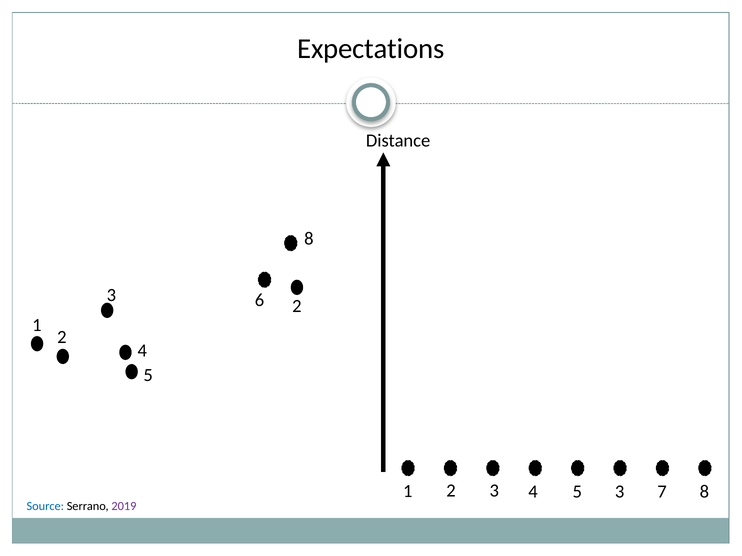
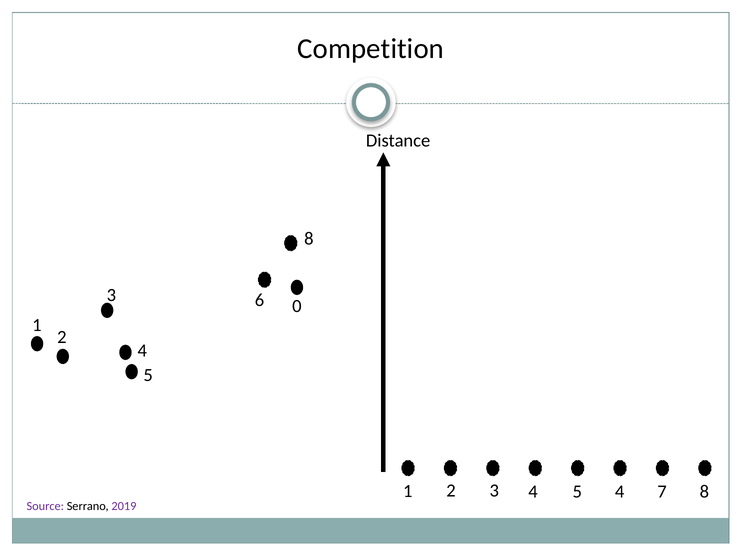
Expectations: Expectations -> Competition
6 2: 2 -> 0
5 3: 3 -> 4
Source colour: blue -> purple
